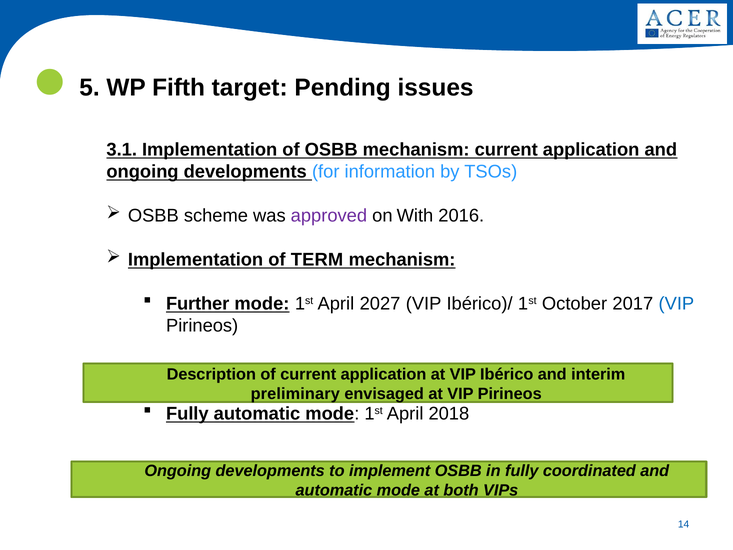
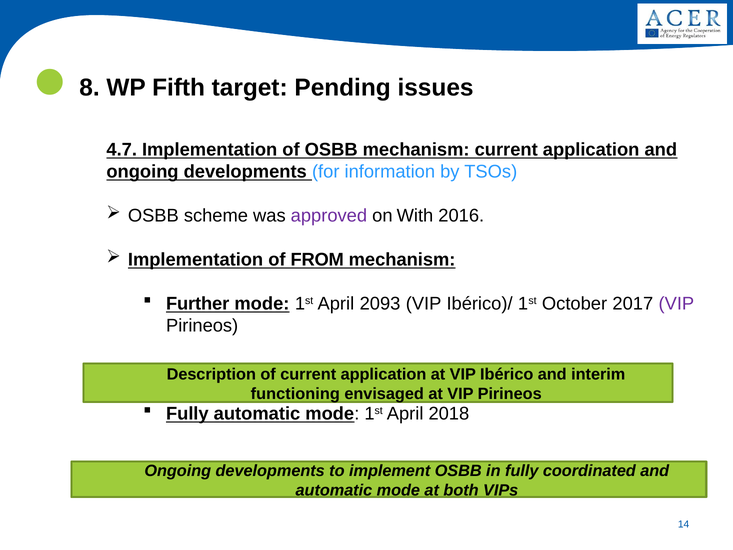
5: 5 -> 8
3.1: 3.1 -> 4.7
TERM: TERM -> FROM
2027: 2027 -> 2093
VIP at (676, 304) colour: blue -> purple
preliminary: preliminary -> functioning
